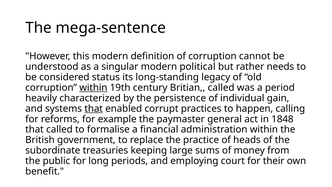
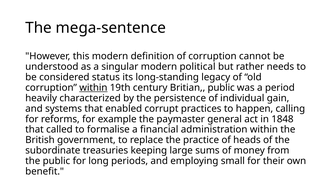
Britian called: called -> public
that at (94, 108) underline: present -> none
court: court -> small
